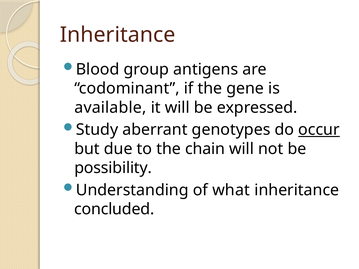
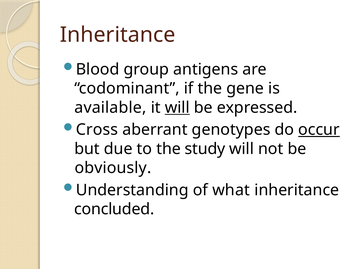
will at (177, 108) underline: none -> present
Study: Study -> Cross
chain: chain -> study
possibility: possibility -> obviously
